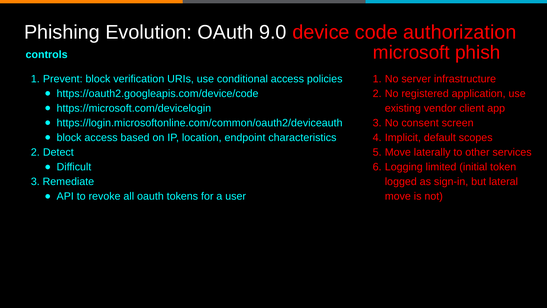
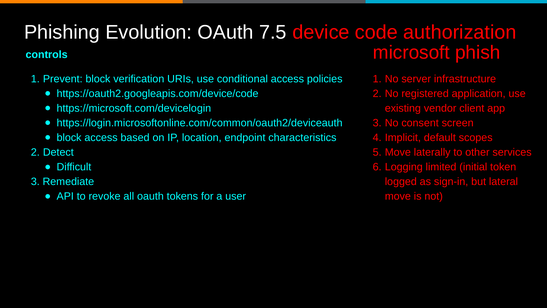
9.0: 9.0 -> 7.5
